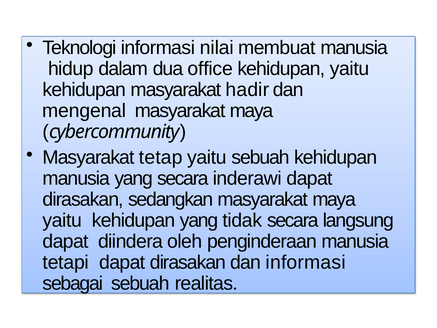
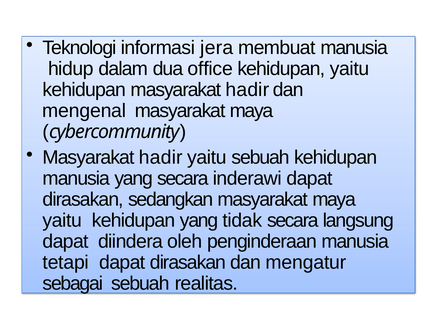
nilai: nilai -> jera
tetap at (161, 157): tetap -> hadir
dan informasi: informasi -> mengatur
